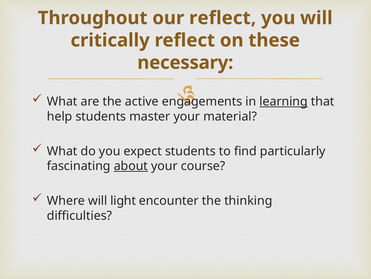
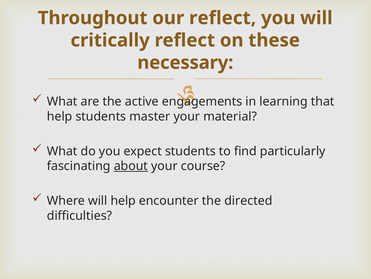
learning underline: present -> none
will light: light -> help
thinking: thinking -> directed
